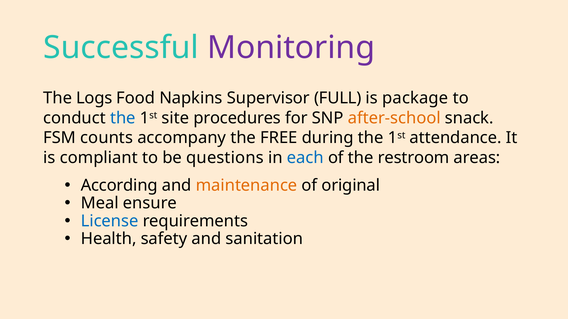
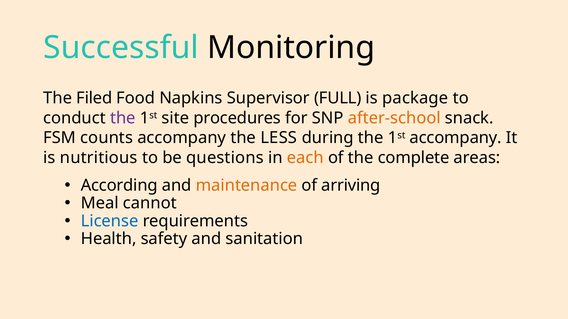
Monitoring colour: purple -> black
Logs: Logs -> Filed
the at (123, 118) colour: blue -> purple
FREE: FREE -> LESS
1st attendance: attendance -> accompany
compliant: compliant -> nutritious
each colour: blue -> orange
restroom: restroom -> complete
original: original -> arriving
ensure: ensure -> cannot
